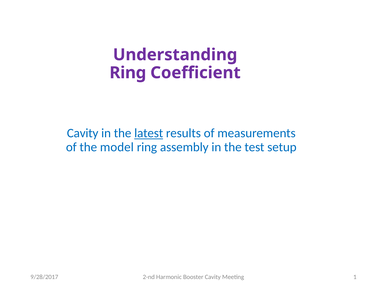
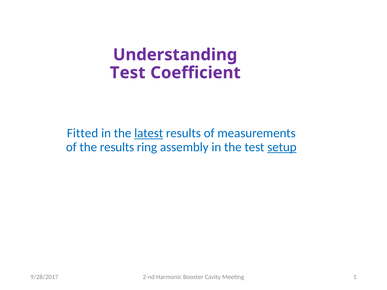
Ring at (128, 73): Ring -> Test
Cavity at (83, 133): Cavity -> Fitted
the model: model -> results
setup underline: none -> present
